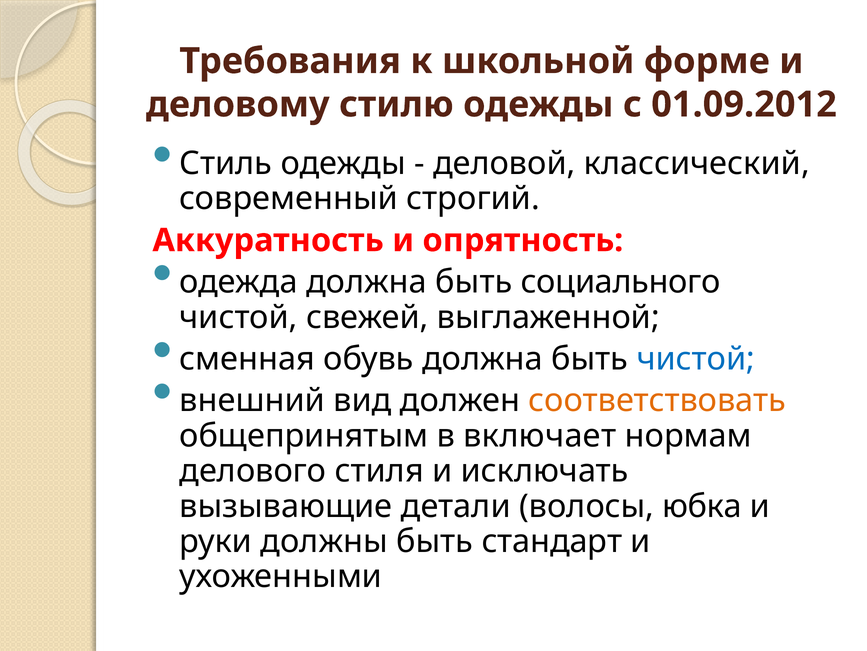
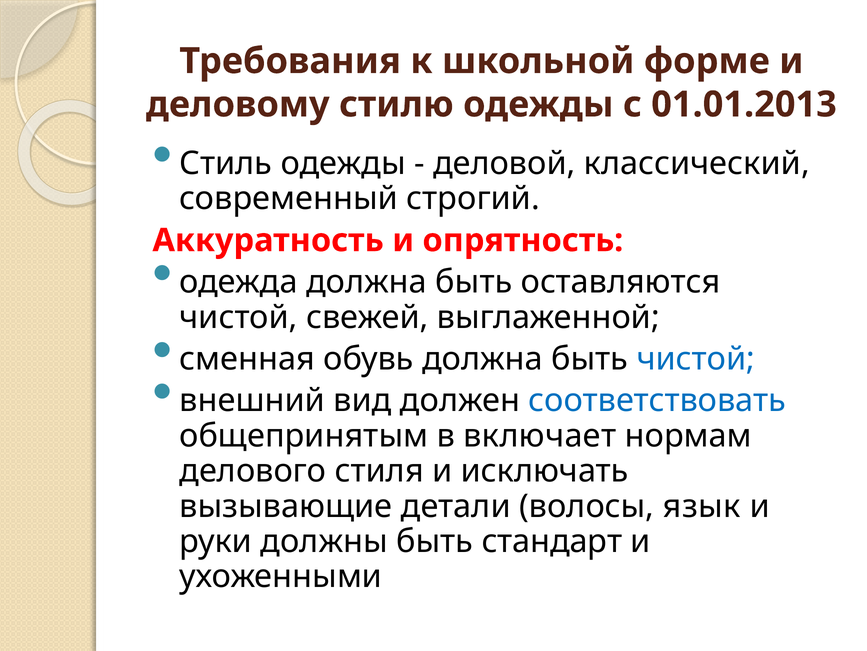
01.09.2012: 01.09.2012 -> 01.01.2013
социального: социального -> оставляются
соответствовать colour: orange -> blue
юбка: юбка -> язык
